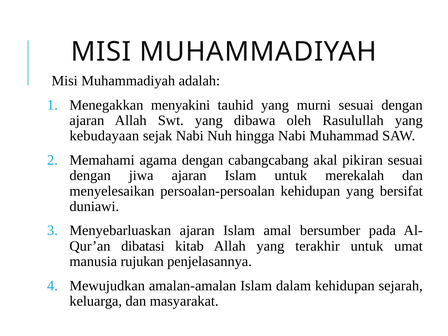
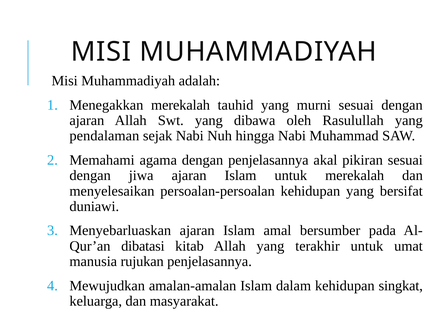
Menegakkan menyakini: menyakini -> merekalah
kebudayaan: kebudayaan -> pendalaman
dengan cabangcabang: cabangcabang -> penjelasannya
sejarah: sejarah -> singkat
